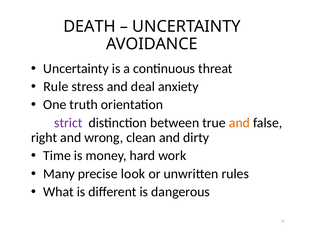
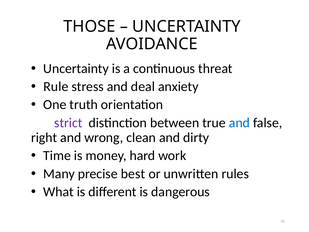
DEATH: DEATH -> THOSE
and at (239, 123) colour: orange -> blue
look: look -> best
